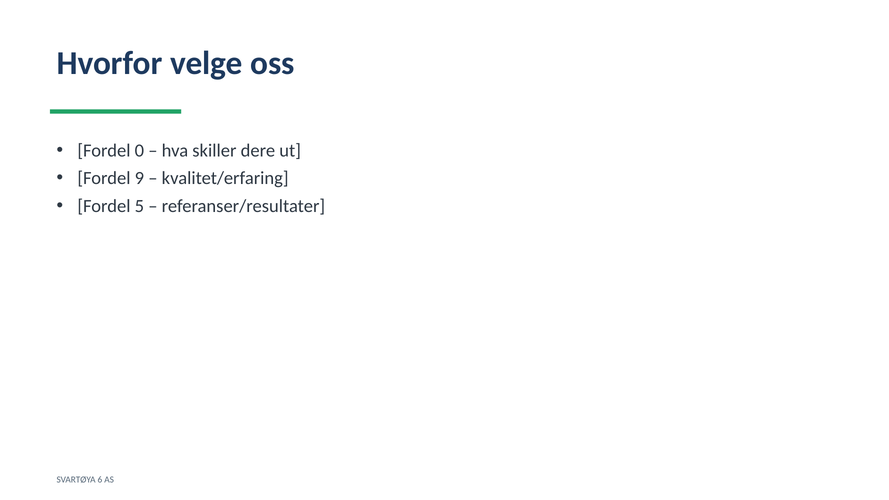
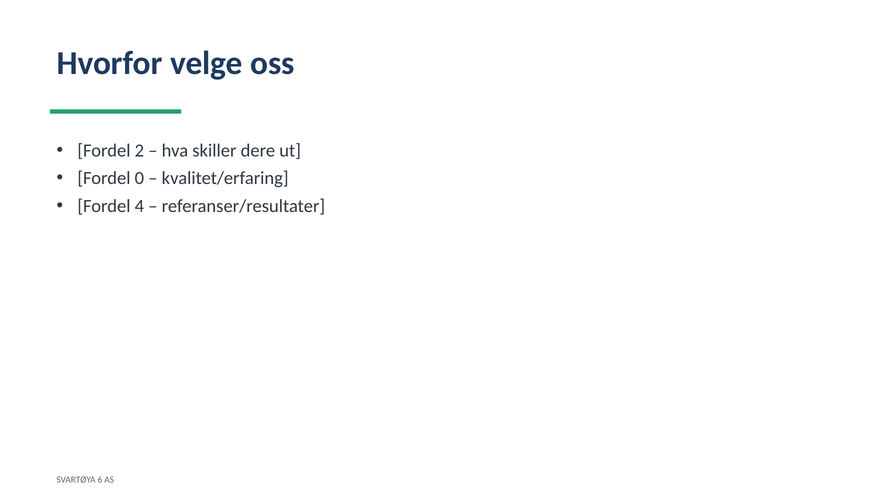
0: 0 -> 2
9: 9 -> 0
5: 5 -> 4
